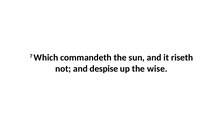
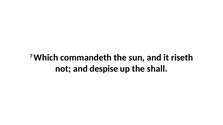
wise: wise -> shall
